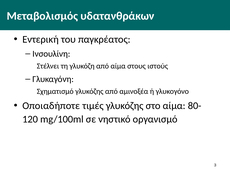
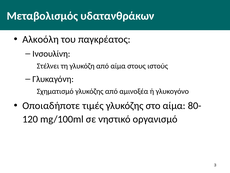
Εντερική: Εντερική -> Αλκοόλη
